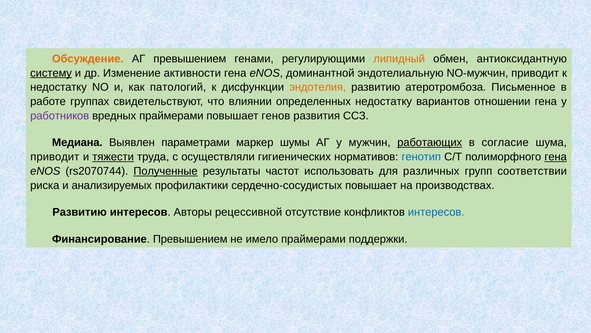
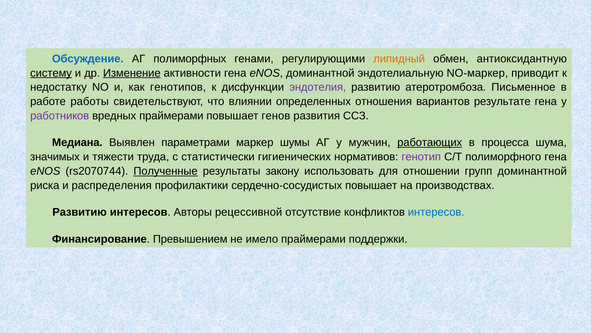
Обсуждение colour: orange -> blue
АГ превышением: превышением -> полиморфных
Изменение underline: none -> present
NO-мужчин: NO-мужчин -> NO-маркер
патологий: патологий -> генотипов
эндотелия colour: orange -> purple
группах: группах -> работы
определенных недостатку: недостатку -> отношения
отношении: отношении -> результате
согласие: согласие -> процесса
приводит at (55, 157): приводит -> значимых
тяжести underline: present -> none
осуществляли: осуществляли -> статистически
генотип colour: blue -> purple
гена at (556, 157) underline: present -> none
частот: частот -> закону
различных: различных -> отношении
групп соответствии: соответствии -> доминантной
анализируемых: анализируемых -> распределения
